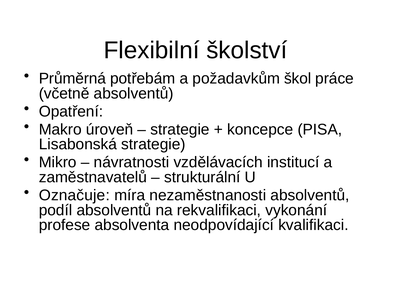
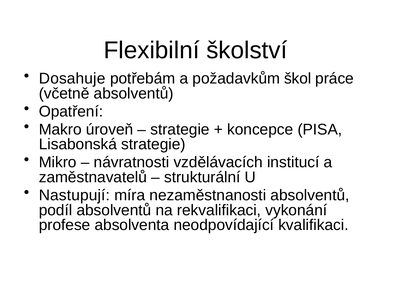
Průměrná: Průměrná -> Dosahuje
Označuje: Označuje -> Nastupují
